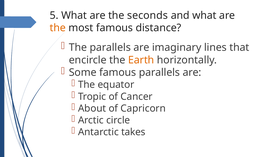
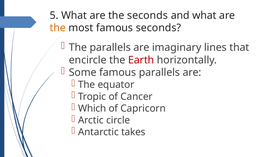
famous distance: distance -> seconds
Earth colour: orange -> red
About: About -> Which
